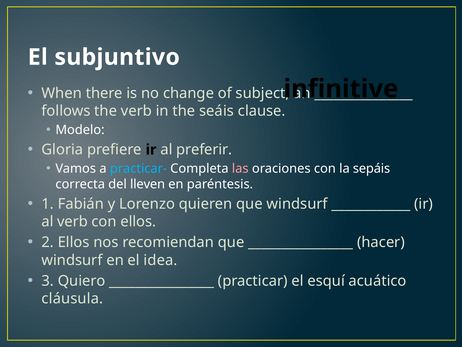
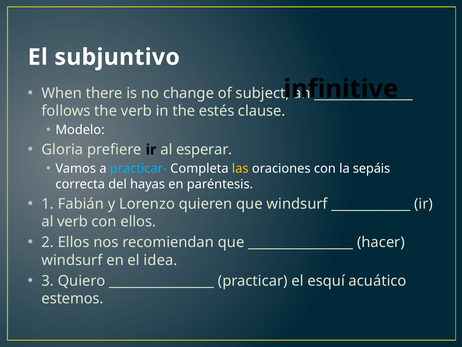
seáis: seáis -> estés
preferir: preferir -> esperar
las colour: pink -> yellow
lleven: lleven -> hayas
cláusula: cláusula -> estemos
